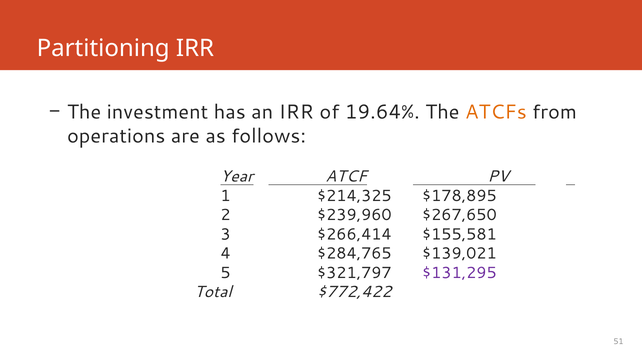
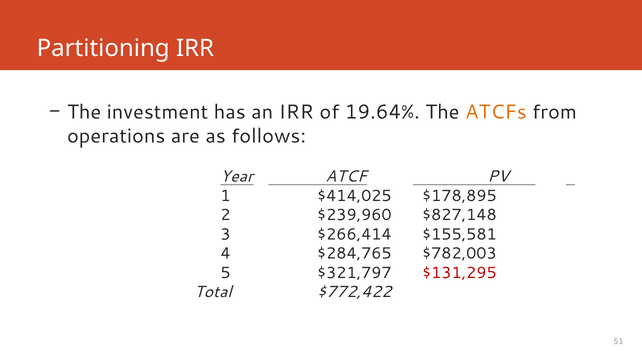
$214,325: $214,325 -> $414,025
$267,650: $267,650 -> $827,148
$139,021: $139,021 -> $782,003
$131,295 colour: purple -> red
